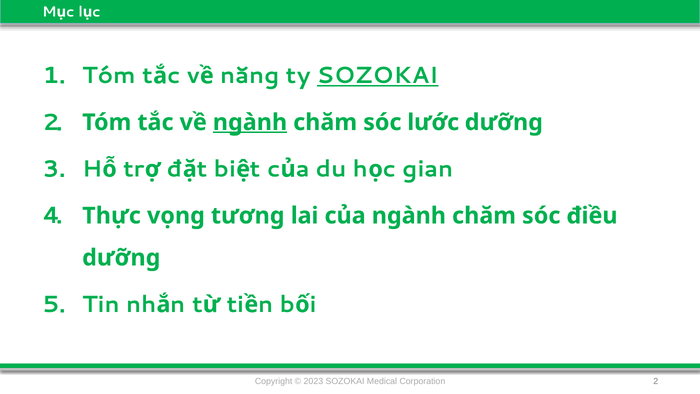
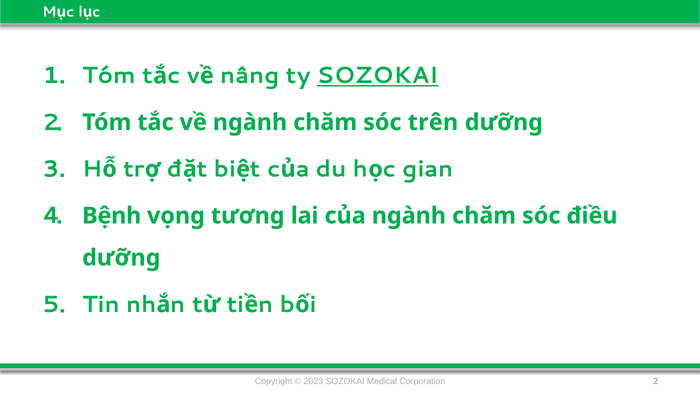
năng: năng -> nâng
ngành at (250, 122) underline: present -> none
lước: lước -> trên
Thực: Thực -> Bệnh
